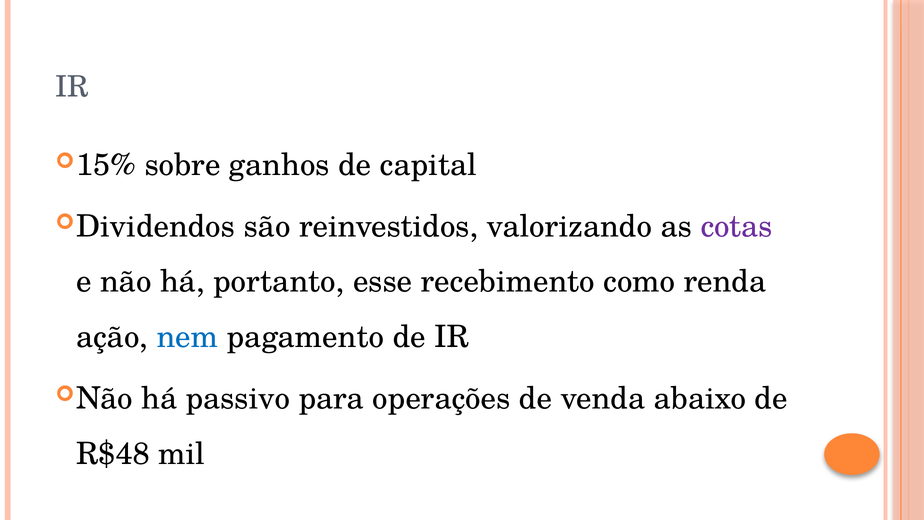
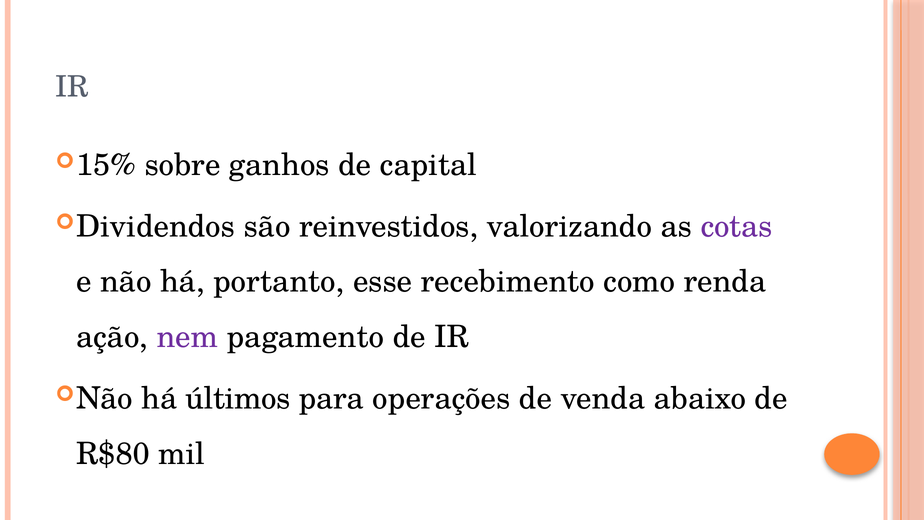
nem colour: blue -> purple
passivo: passivo -> últimos
R$48: R$48 -> R$80
